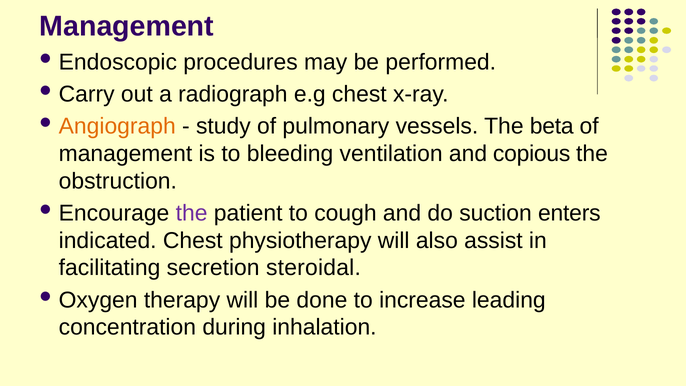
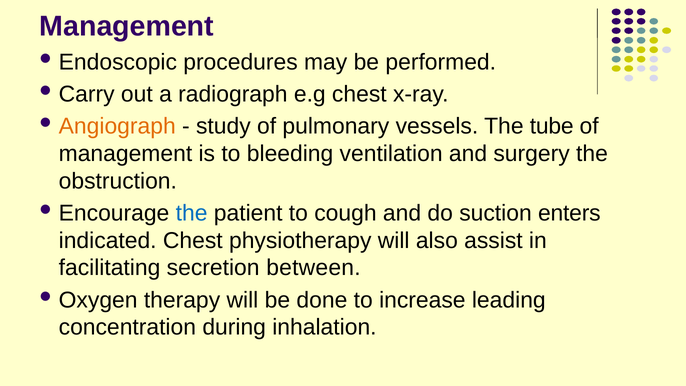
beta: beta -> tube
copious: copious -> surgery
the at (192, 213) colour: purple -> blue
steroidal: steroidal -> between
